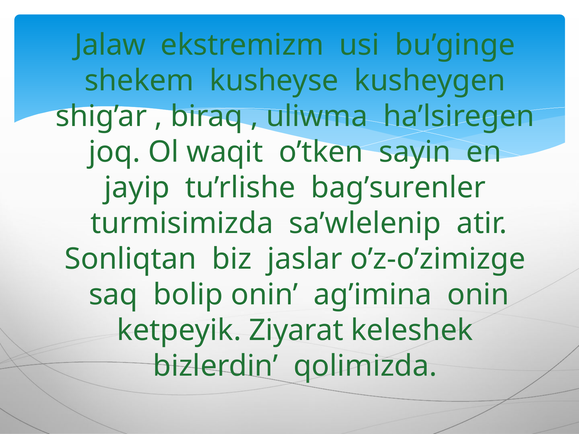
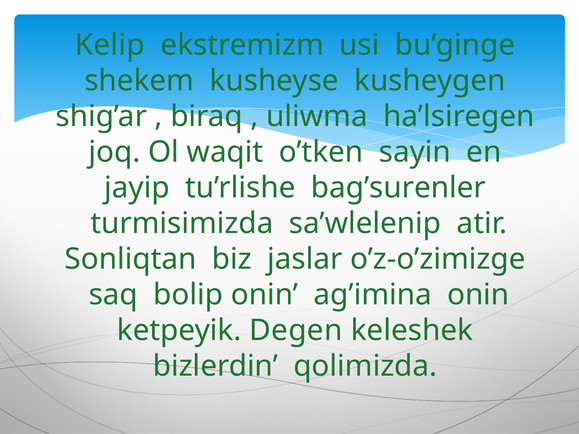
Jalaw: Jalaw -> Kelip
Ziyarat: Ziyarat -> Degen
